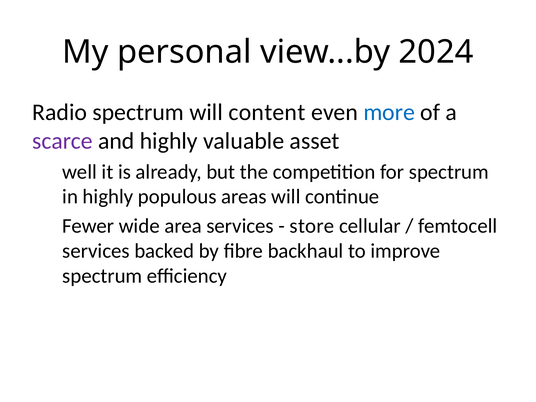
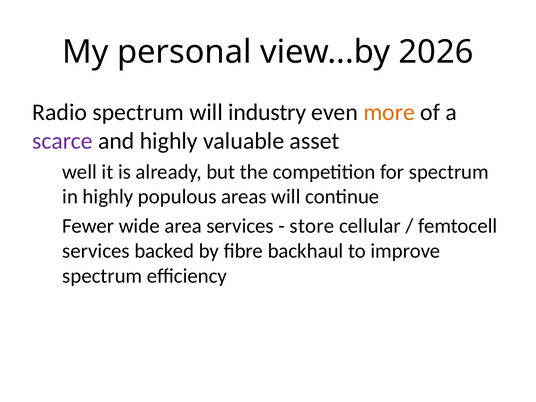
2024: 2024 -> 2026
content: content -> industry
more colour: blue -> orange
